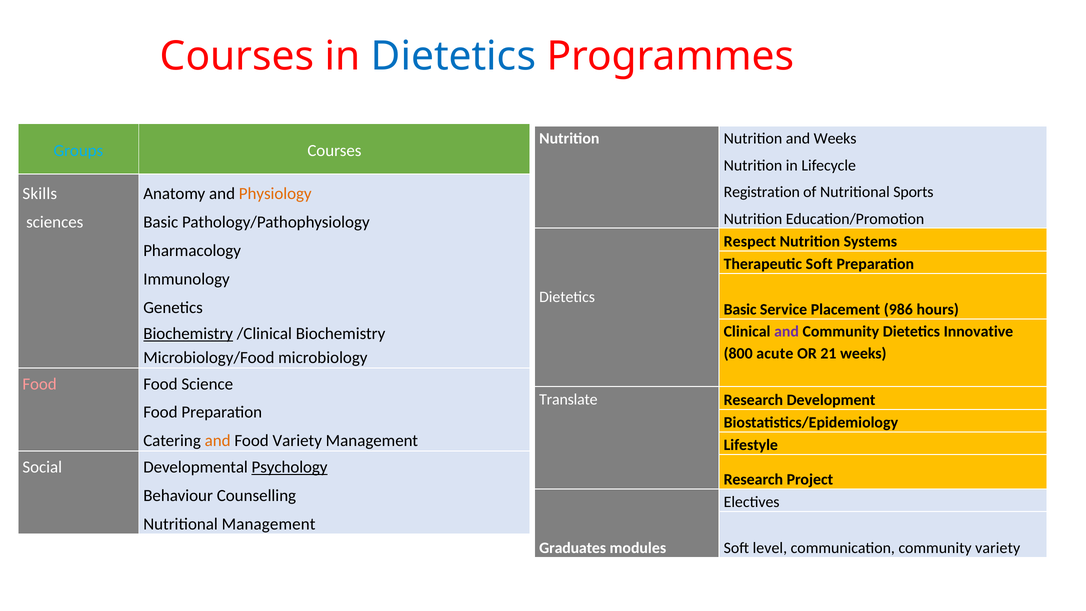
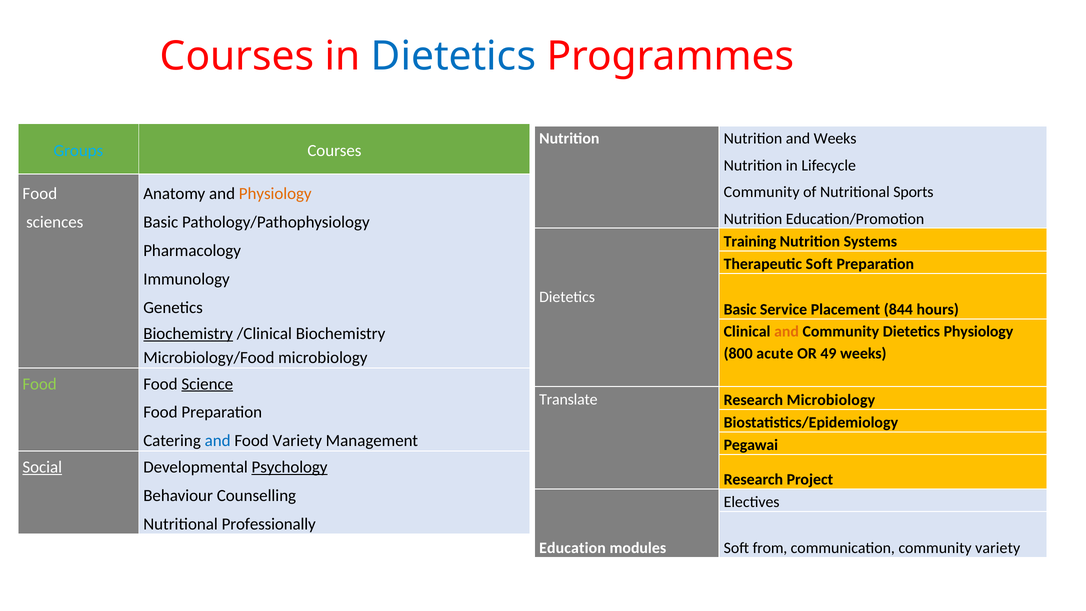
Registration at (762, 192): Registration -> Community
Skills at (40, 194): Skills -> Food
Respect: Respect -> Training
986: 986 -> 844
and at (787, 331) colour: purple -> orange
Dietetics Innovative: Innovative -> Physiology
21: 21 -> 49
Food at (40, 384) colour: pink -> light green
Science underline: none -> present
Research Development: Development -> Microbiology
and at (218, 441) colour: orange -> blue
Lifestyle: Lifestyle -> Pegawai
Social underline: none -> present
Nutritional Management: Management -> Professionally
Graduates: Graduates -> Education
level: level -> from
